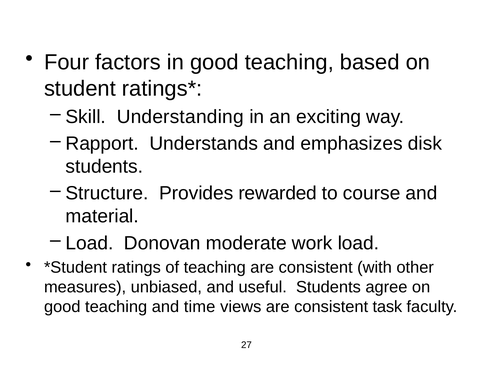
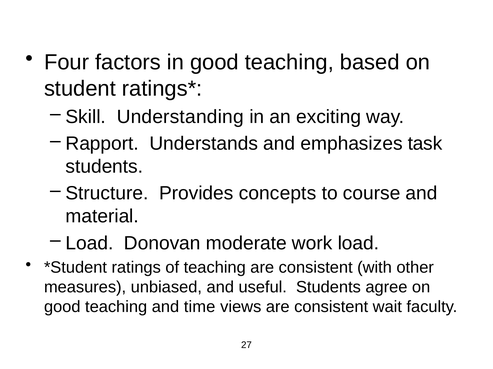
disk: disk -> task
rewarded: rewarded -> concepts
task: task -> wait
